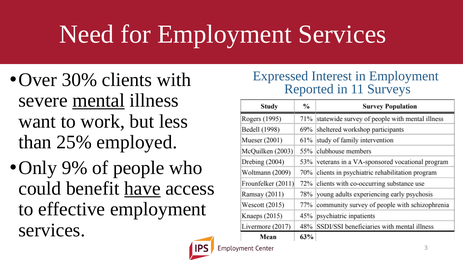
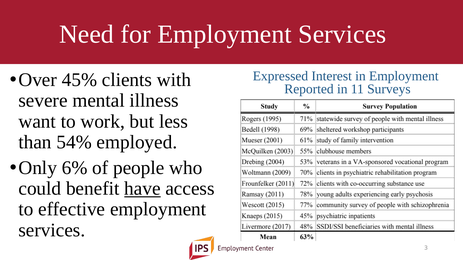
30%: 30% -> 45%
mental underline: present -> none
25%: 25% -> 54%
9%: 9% -> 6%
